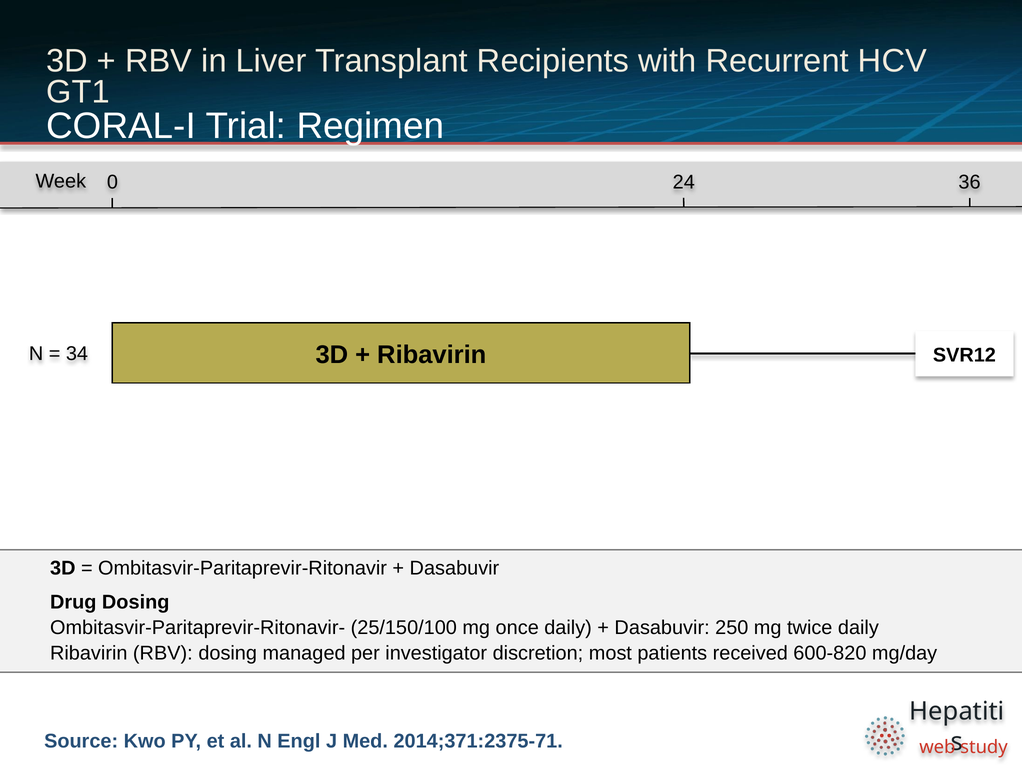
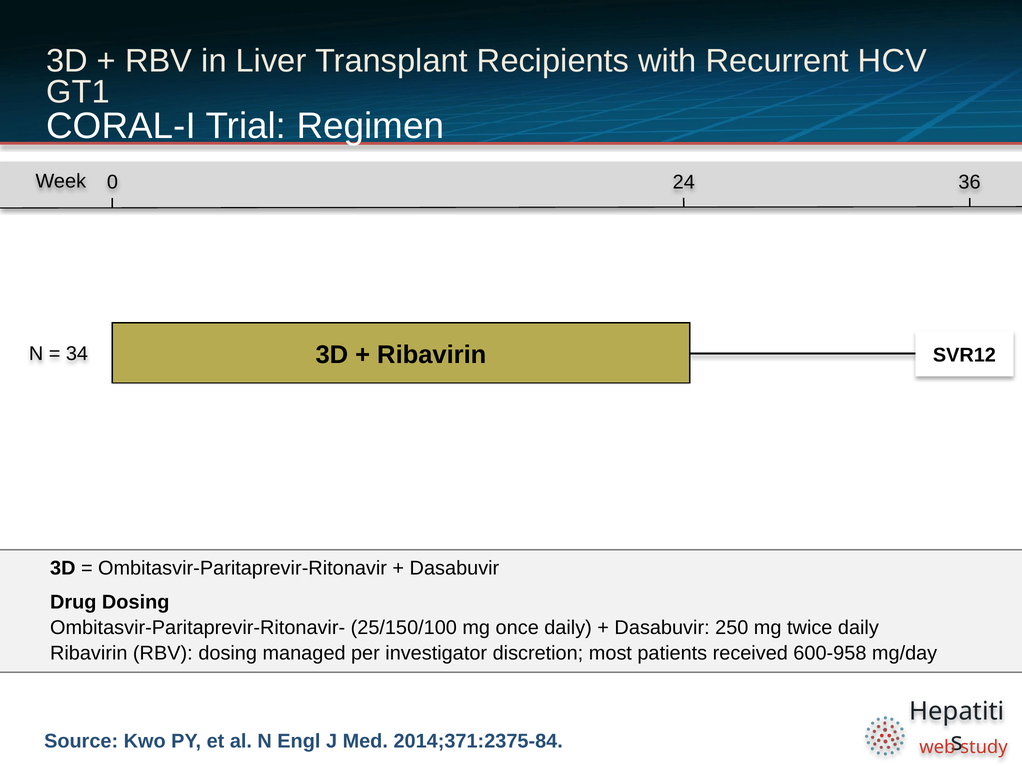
600-820: 600-820 -> 600-958
2014;371:2375-71: 2014;371:2375-71 -> 2014;371:2375-84
